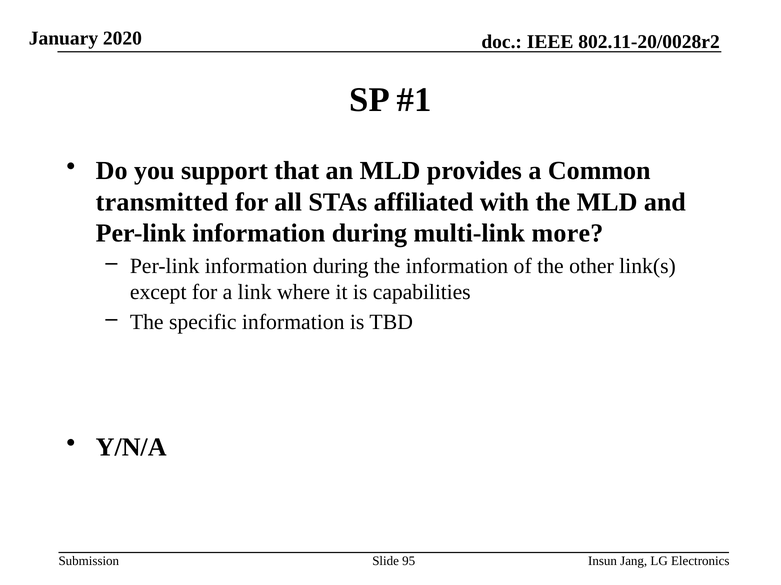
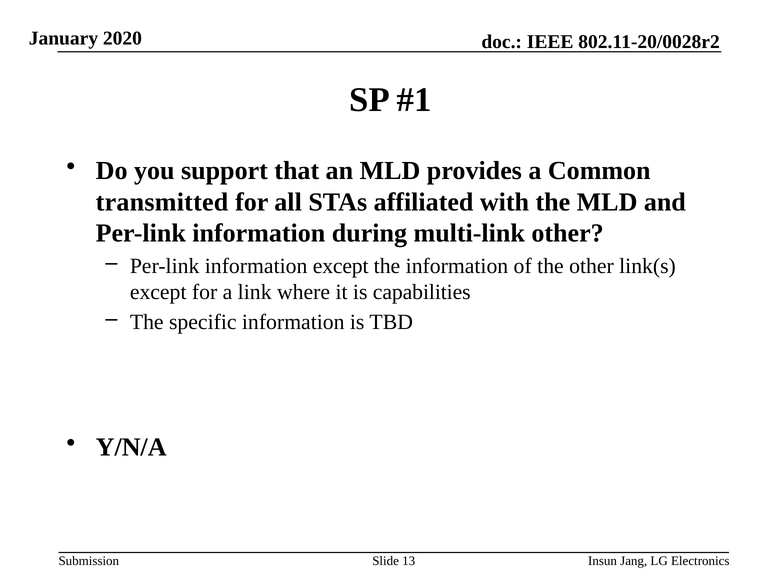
multi-link more: more -> other
during at (341, 266): during -> except
95: 95 -> 13
